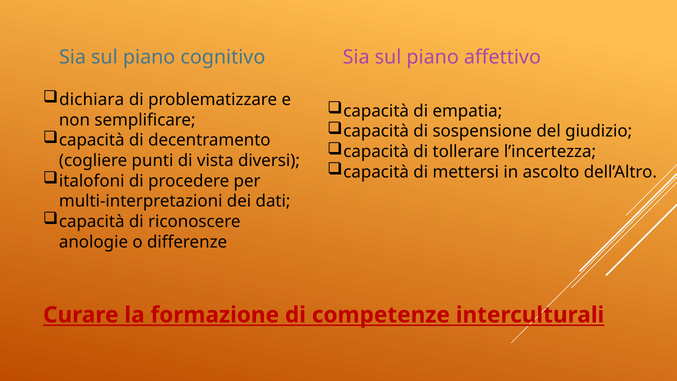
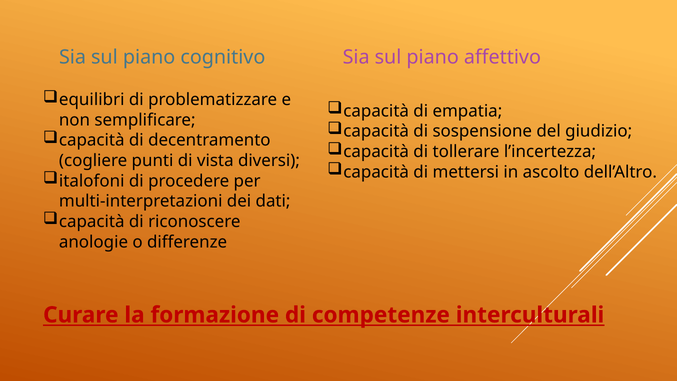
dichiara: dichiara -> equilibri
